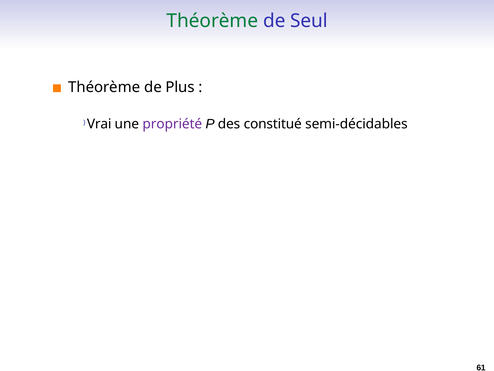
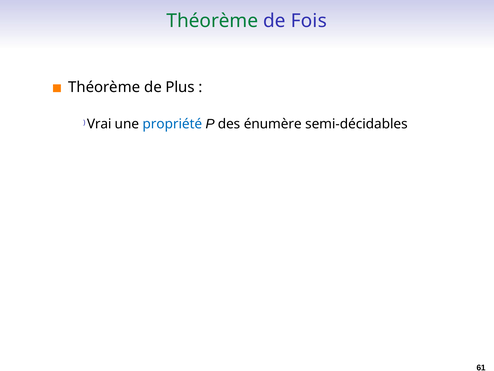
Seul: Seul -> Fois
propriété colour: purple -> blue
constitué: constitué -> énumère
